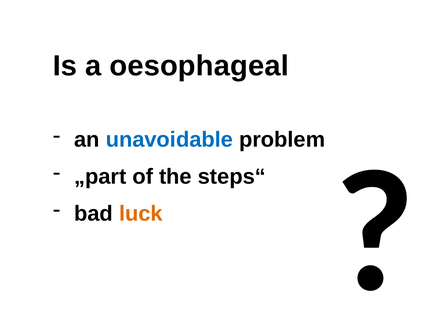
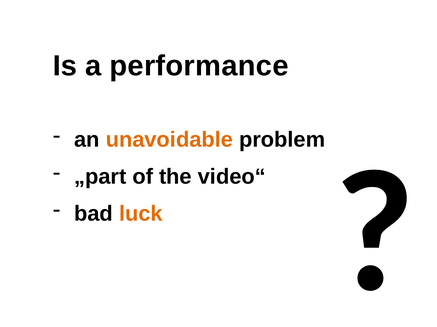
oesophageal: oesophageal -> performance
unavoidable colour: blue -> orange
steps“: steps“ -> video“
